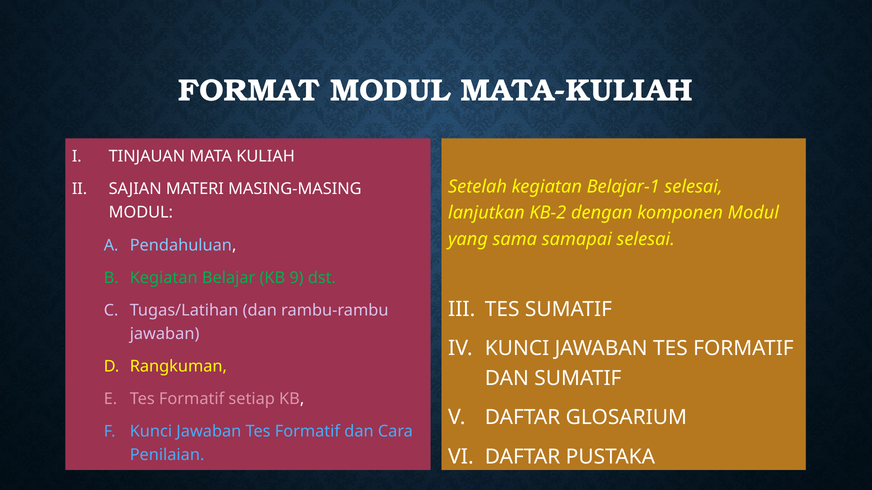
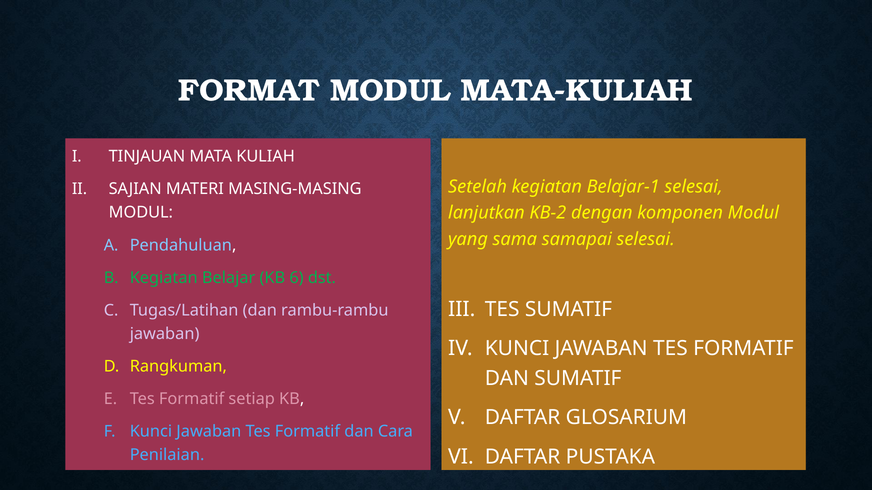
9: 9 -> 6
